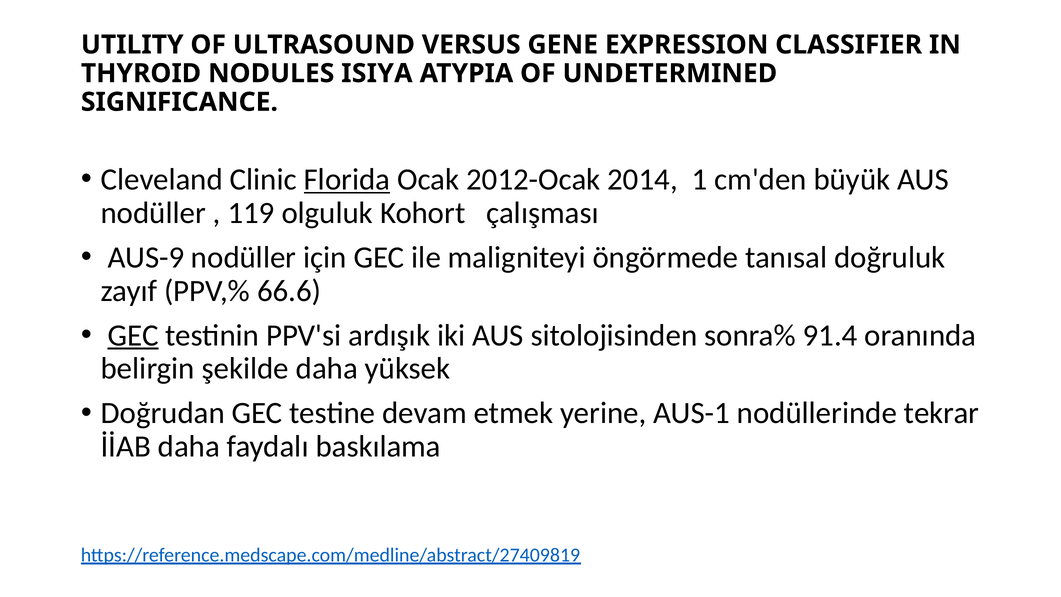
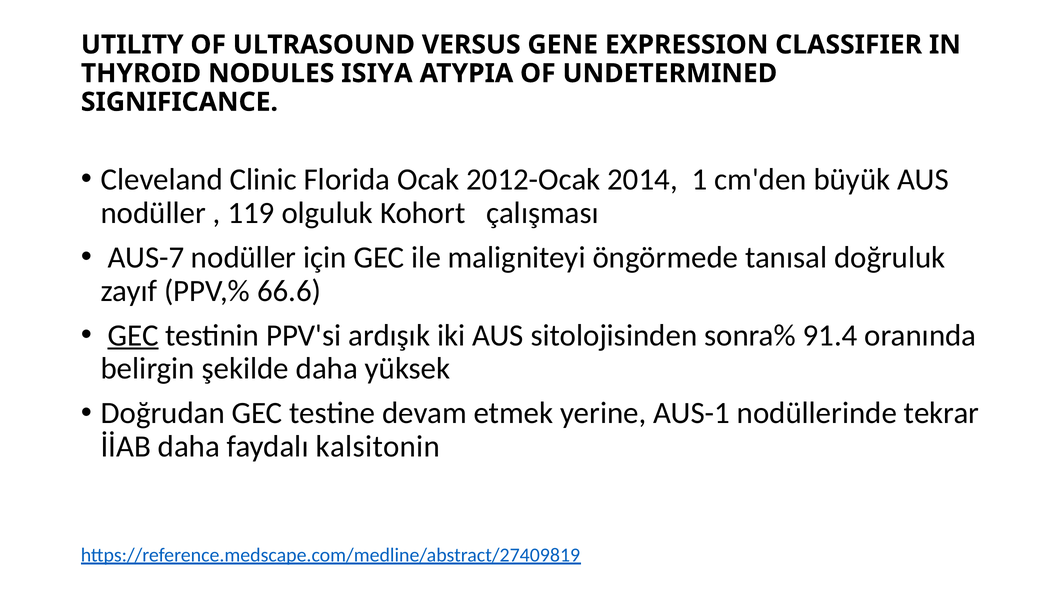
Florida underline: present -> none
AUS-9: AUS-9 -> AUS-7
baskılama: baskılama -> kalsitonin
